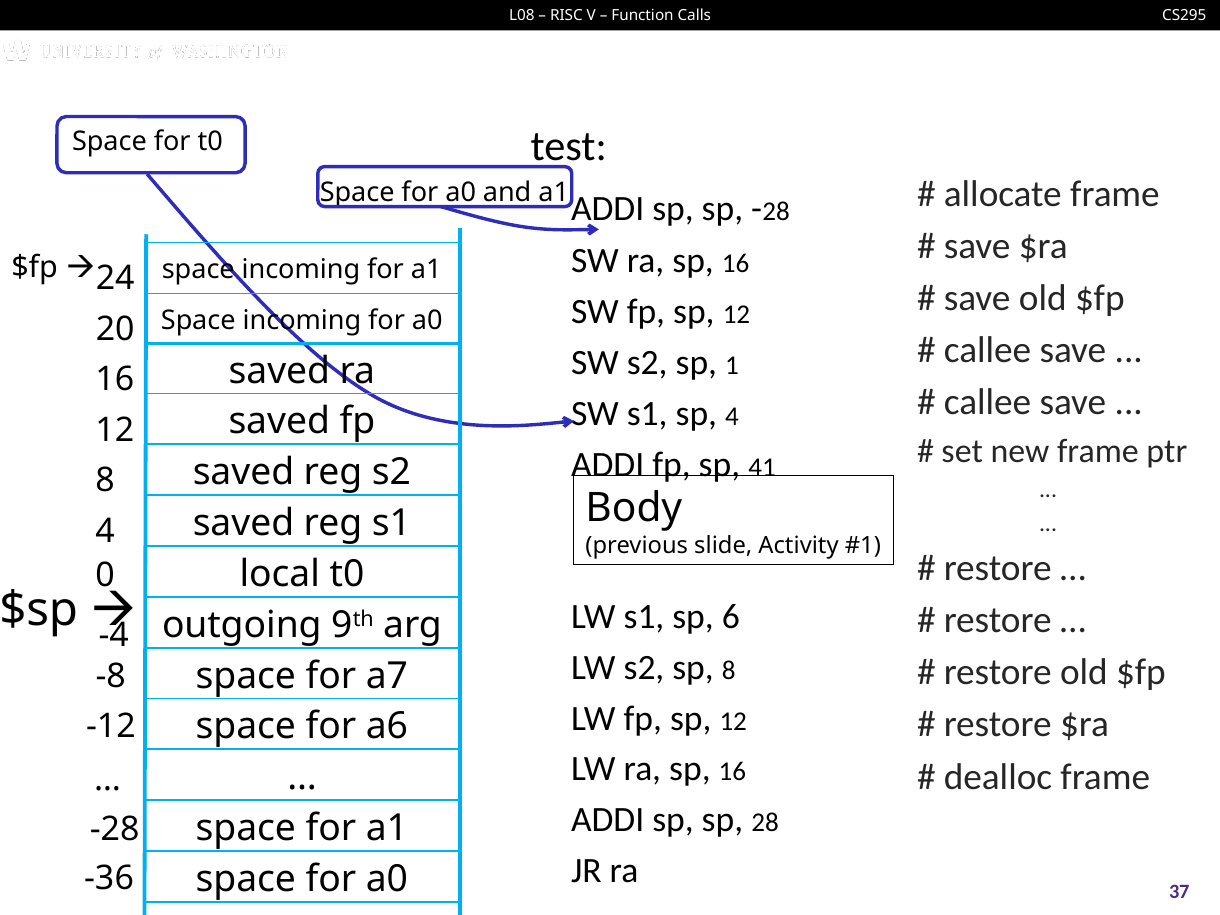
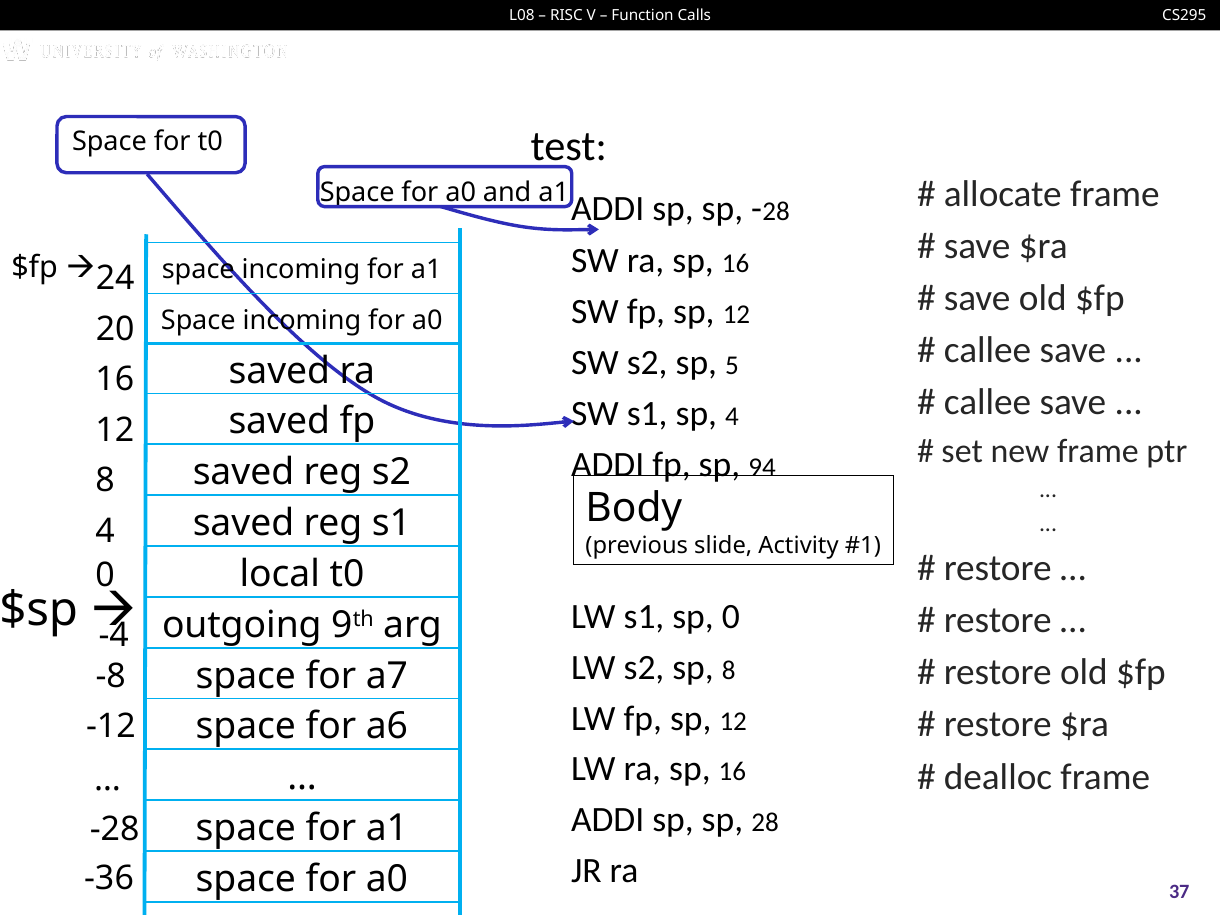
1: 1 -> 5
41: 41 -> 94
sp 6: 6 -> 0
